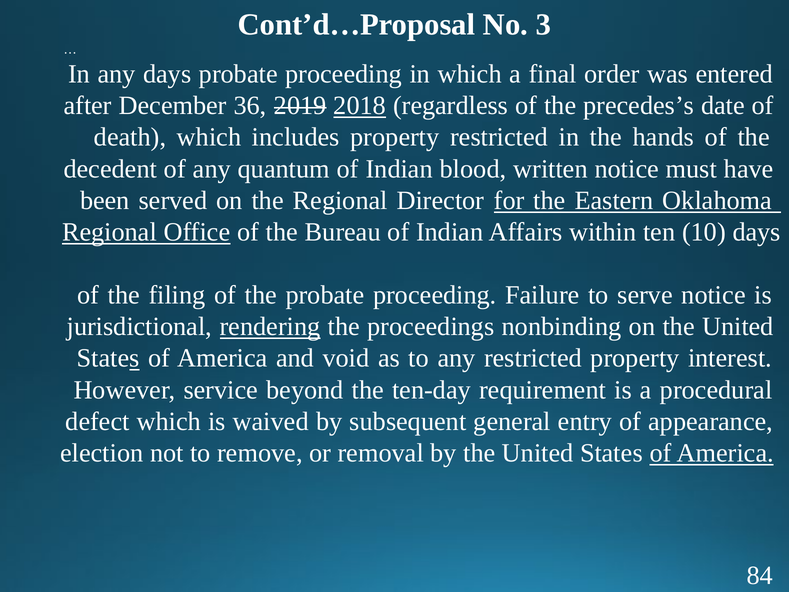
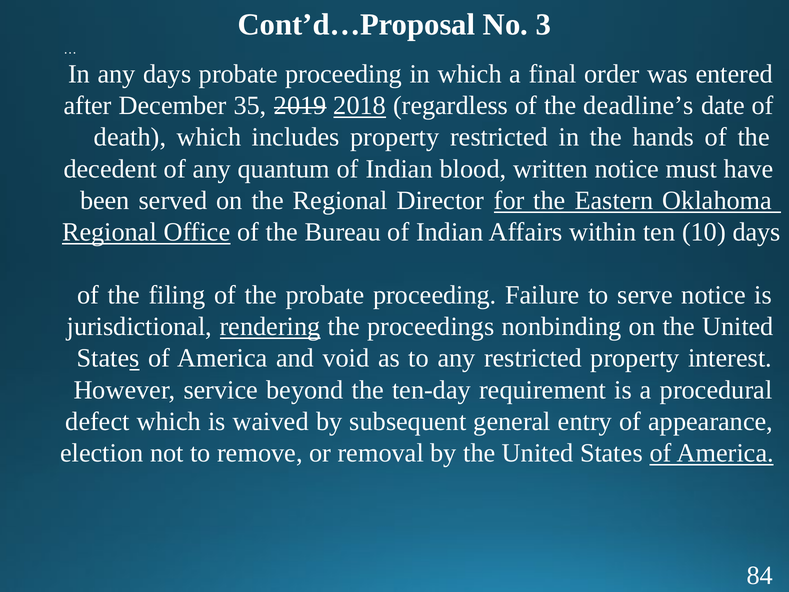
36: 36 -> 35
precedes’s: precedes’s -> deadline’s
